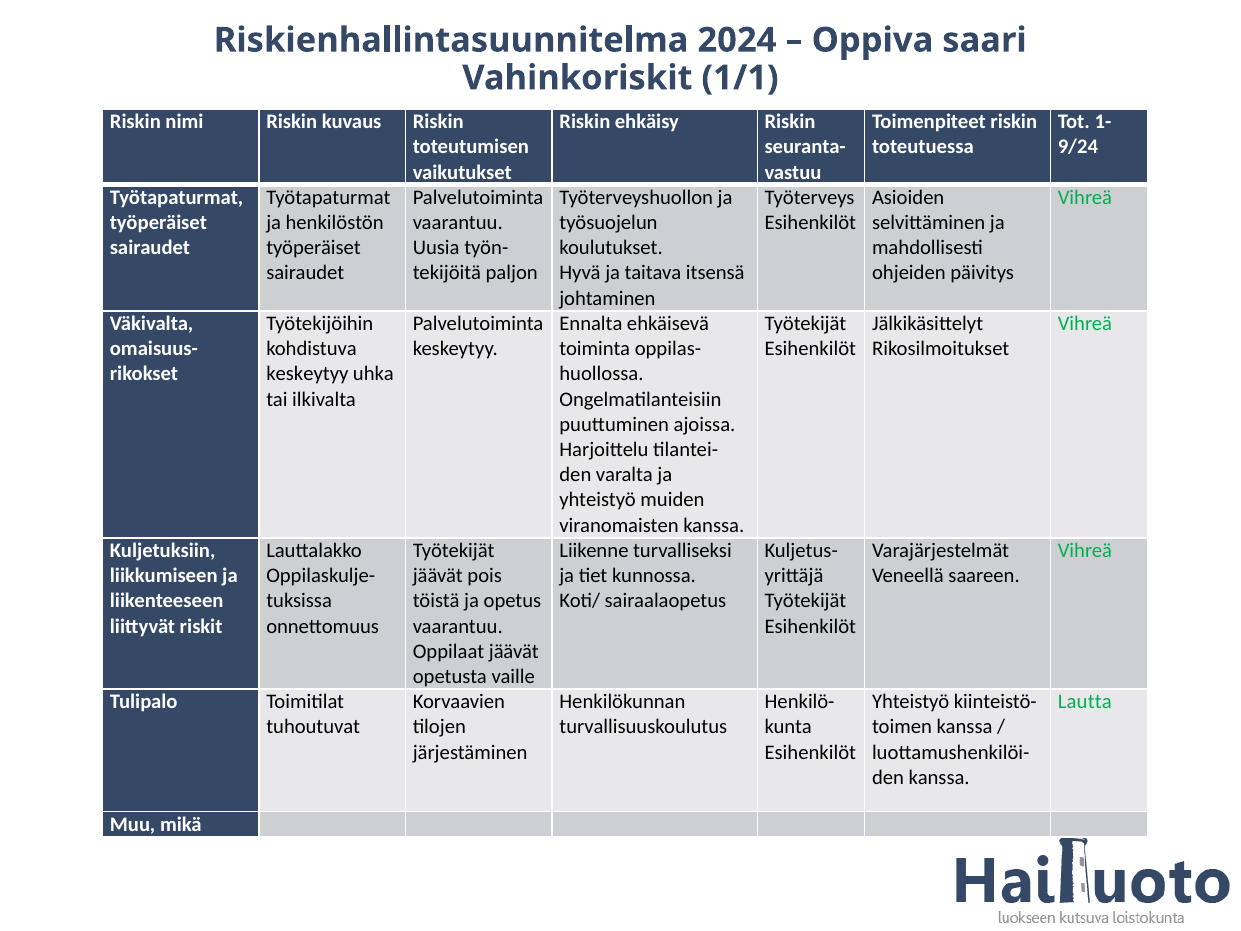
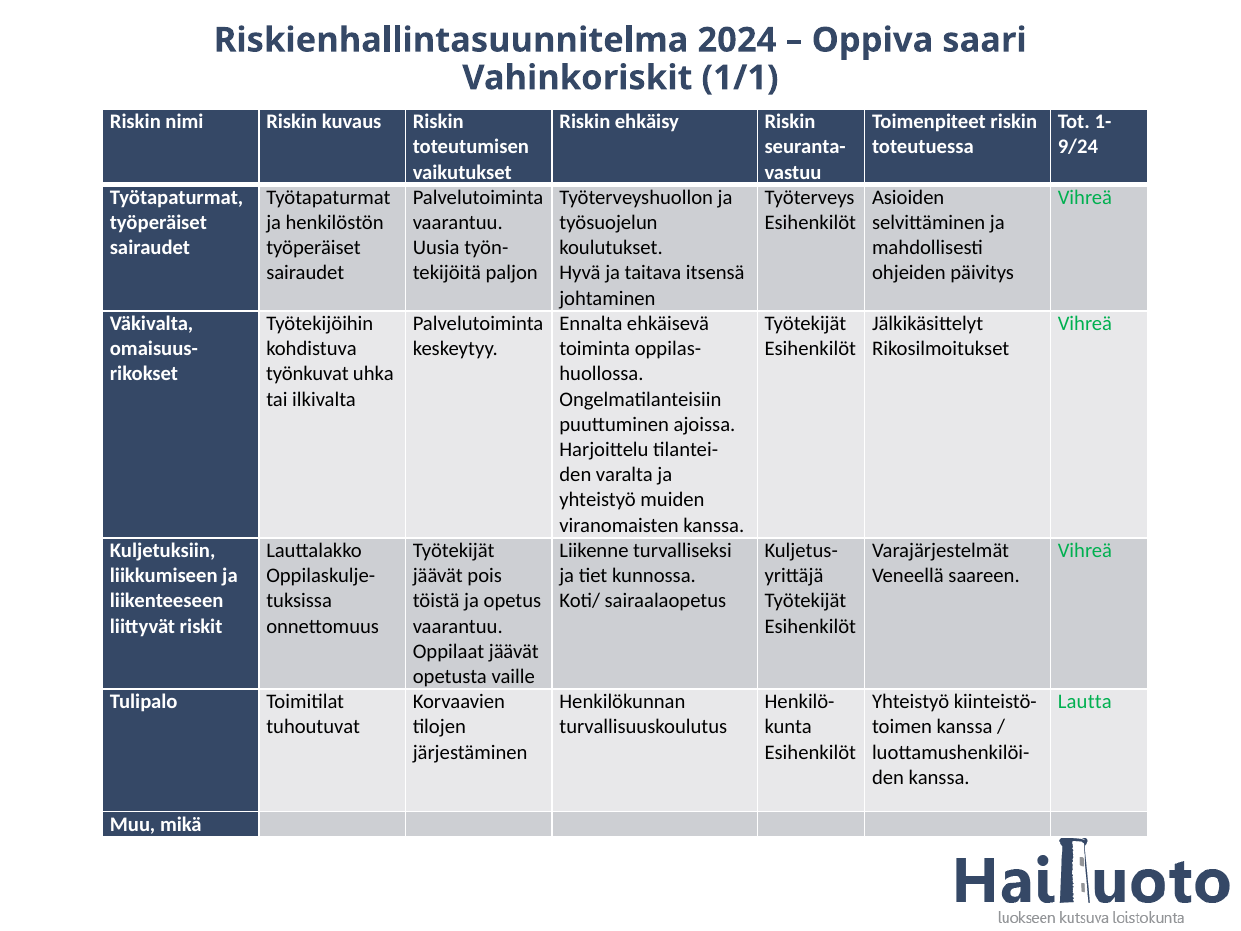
keskeytyy at (307, 374): keskeytyy -> työnkuvat
